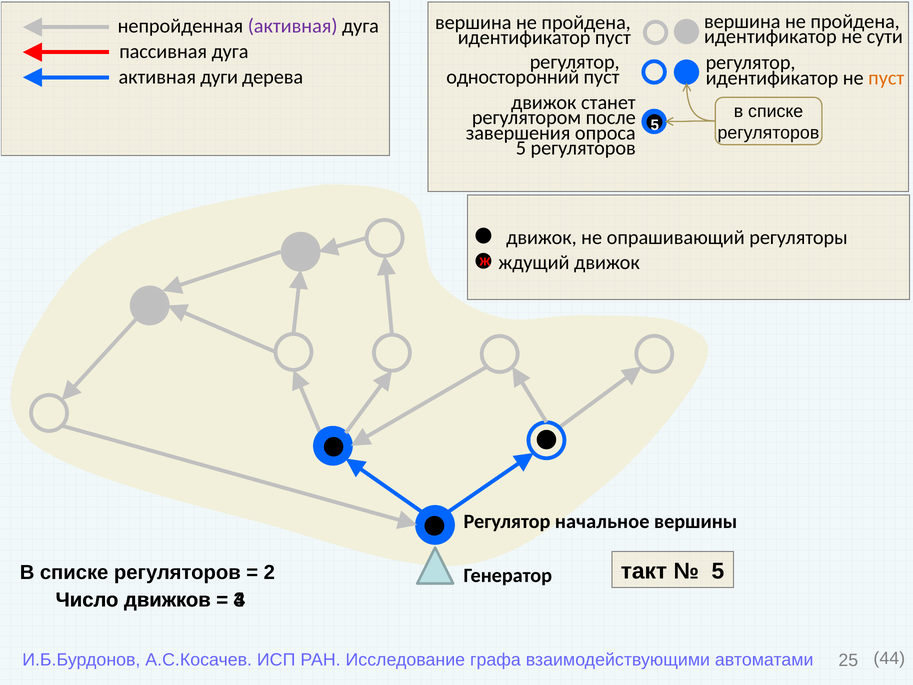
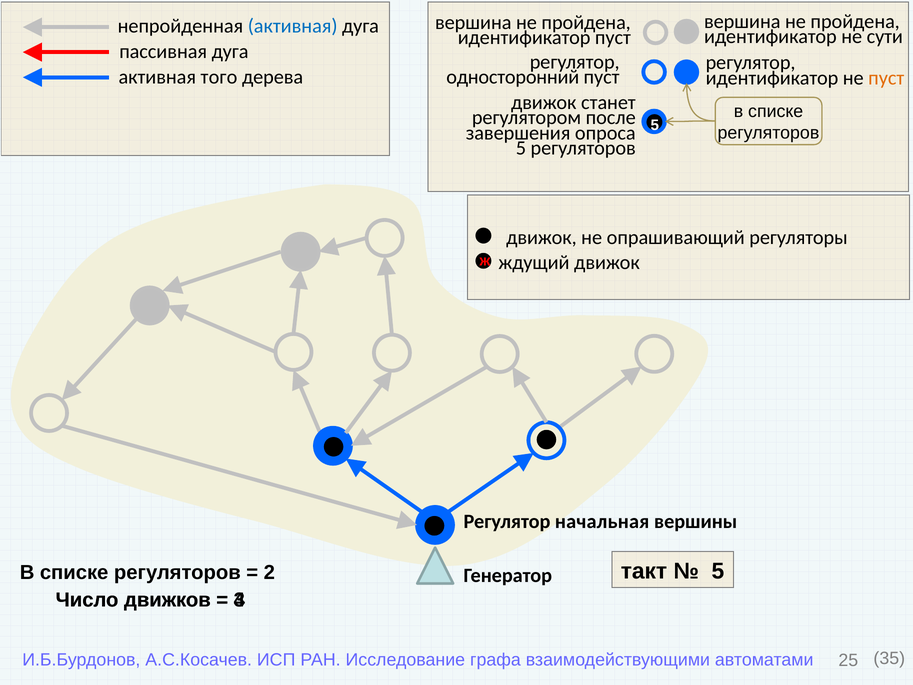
активная at (293, 26) colour: purple -> blue
дуги: дуги -> того
начальное: начальное -> начальная
44: 44 -> 35
